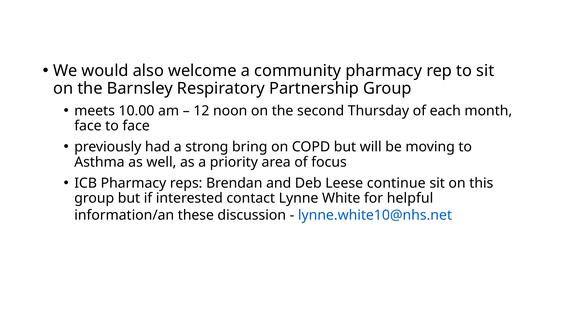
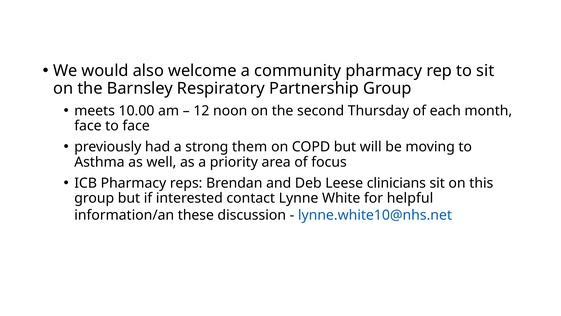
bring: bring -> them
continue: continue -> clinicians
